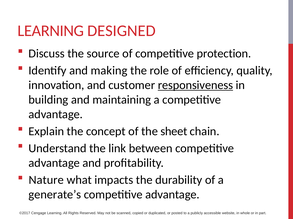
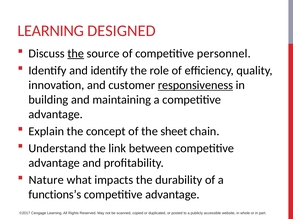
the at (76, 54) underline: none -> present
protection: protection -> personnel
and making: making -> identify
generate’s: generate’s -> functions’s
